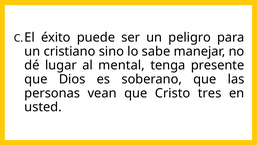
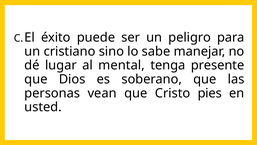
tres: tres -> pies
